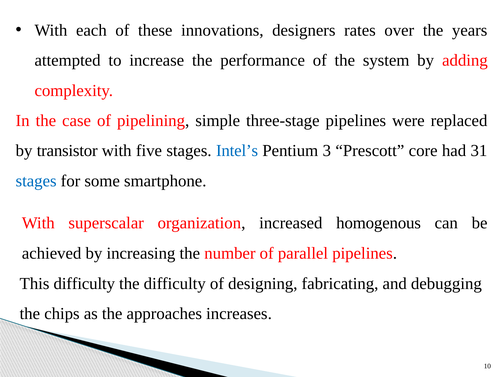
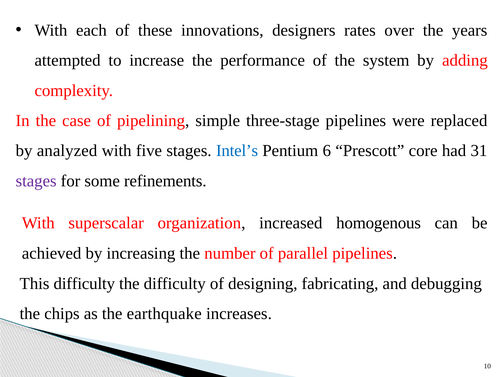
transistor: transistor -> analyzed
3: 3 -> 6
stages at (36, 181) colour: blue -> purple
smartphone: smartphone -> refinements
approaches: approaches -> earthquake
